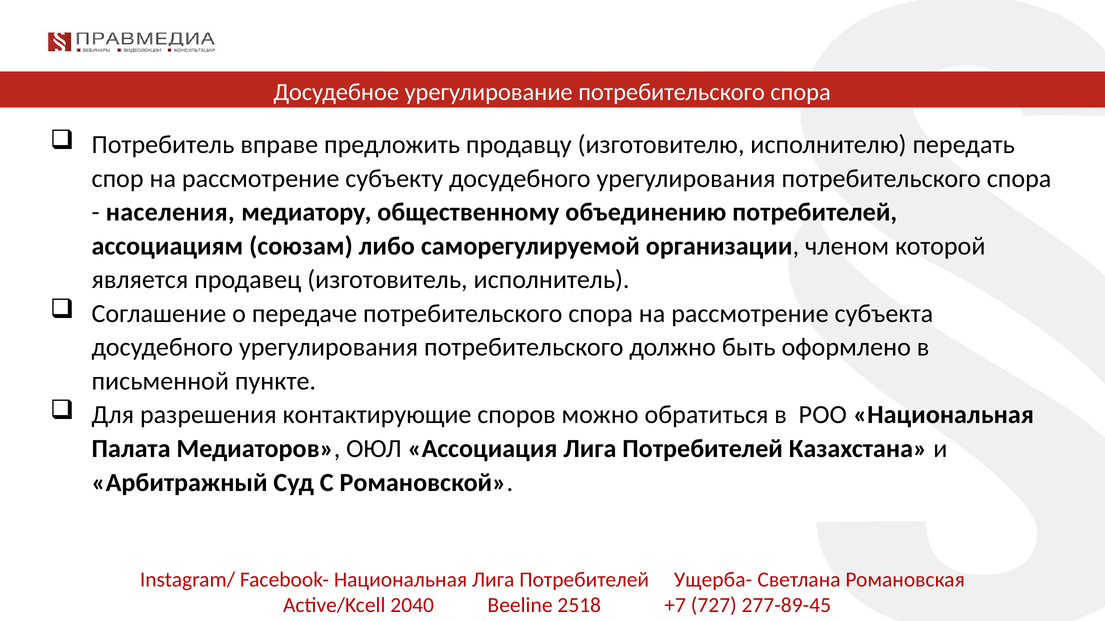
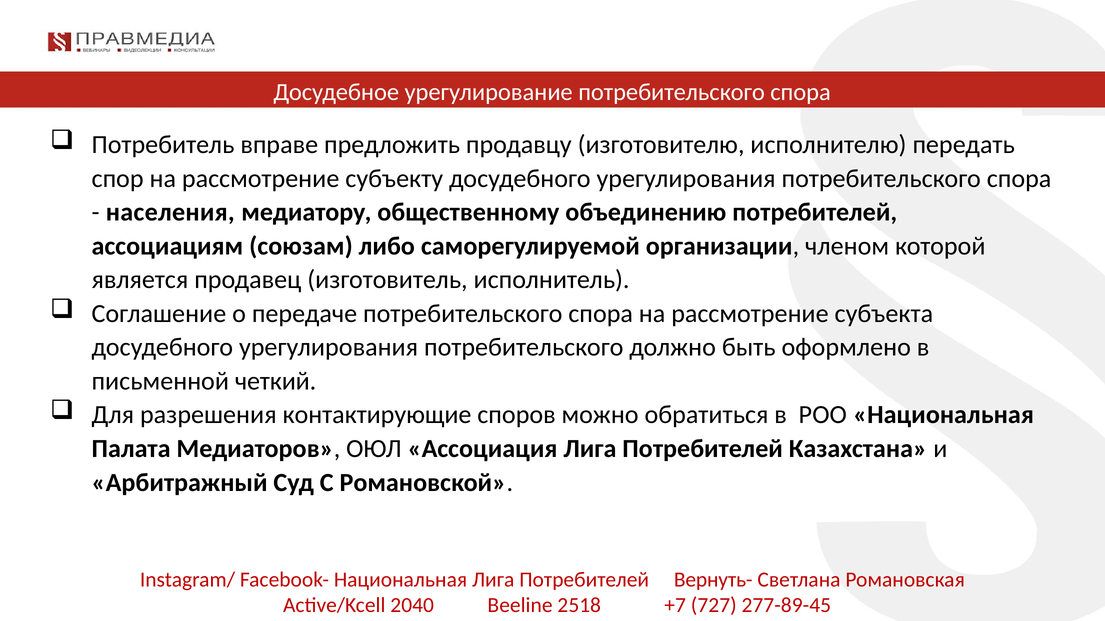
пункте: пункте -> четкий
Ущерба-: Ущерба- -> Вернуть-
